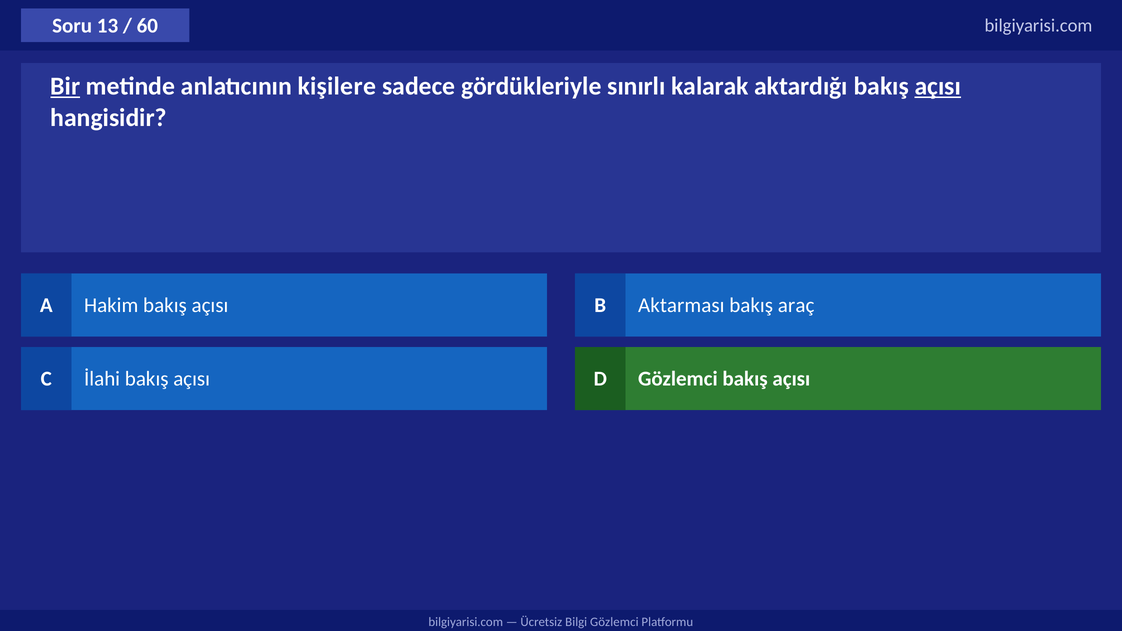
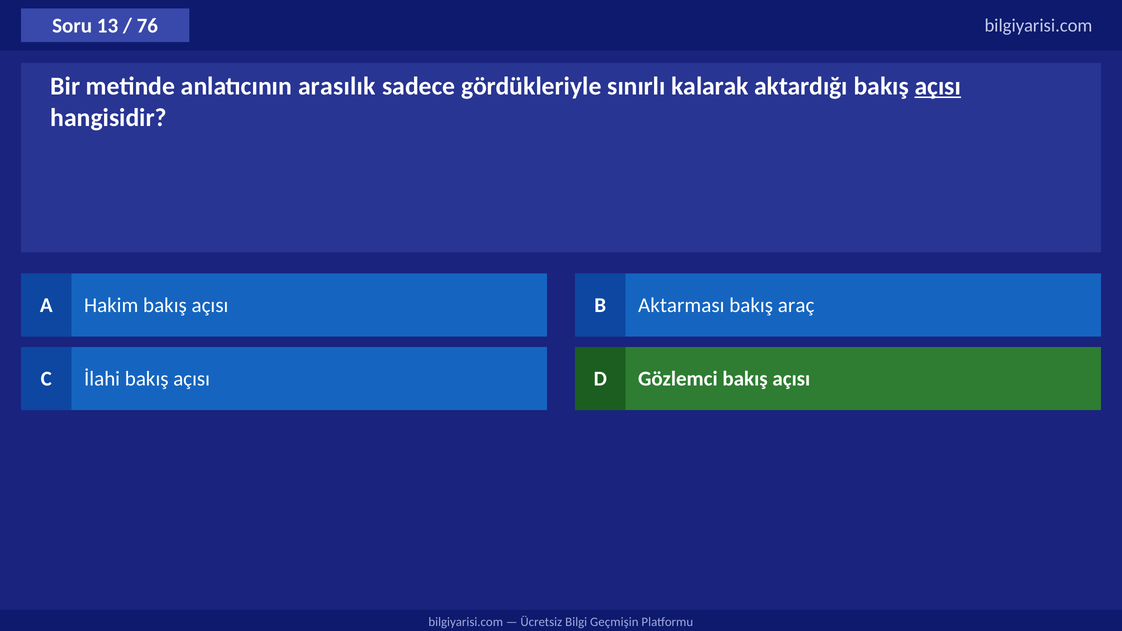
60: 60 -> 76
Bir underline: present -> none
kişilere: kişilere -> arasılık
Bilgi Gözlemci: Gözlemci -> Geçmişin
